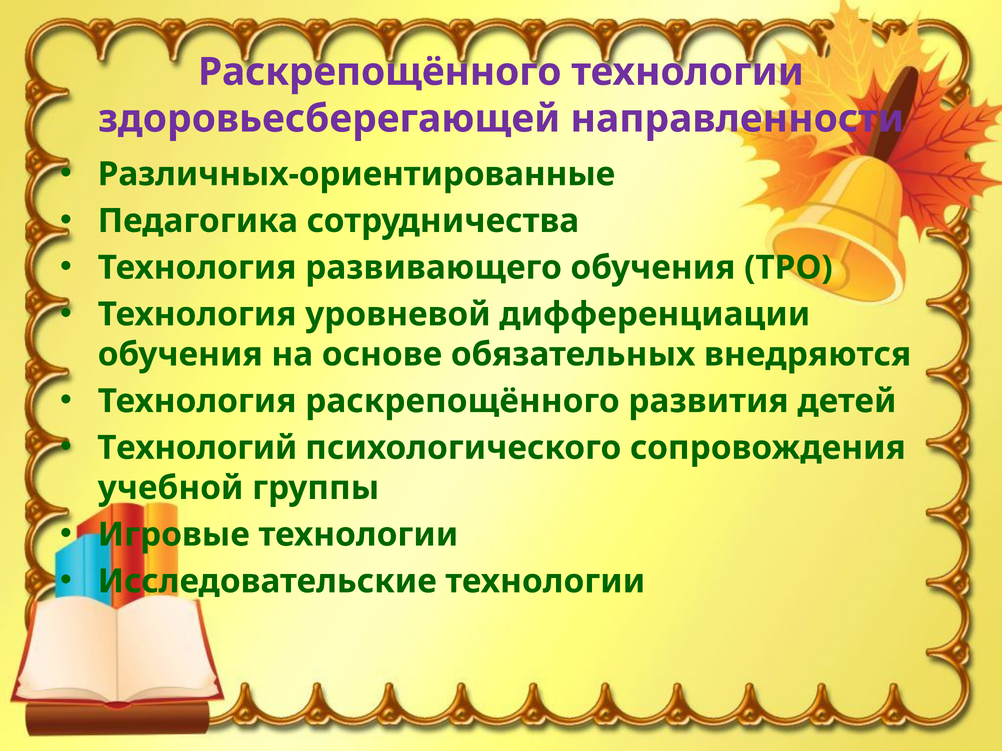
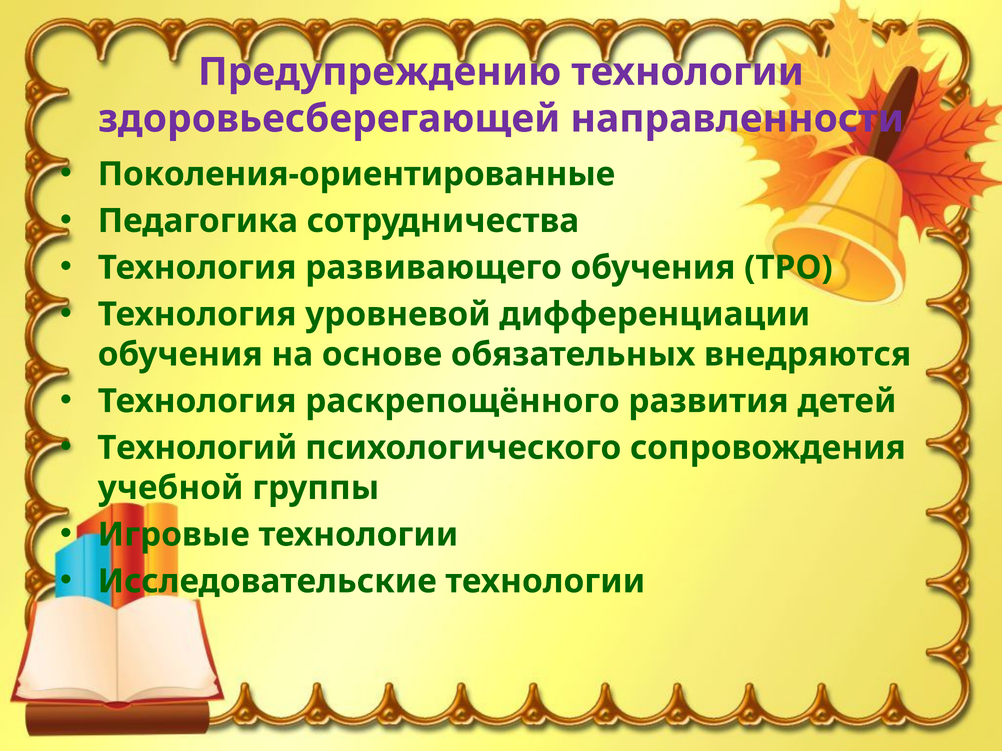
Раскрепощённого at (380, 72): Раскрепощённого -> Предупреждению
Различных-ориентированные: Различных-ориентированные -> Поколения-ориентированные
